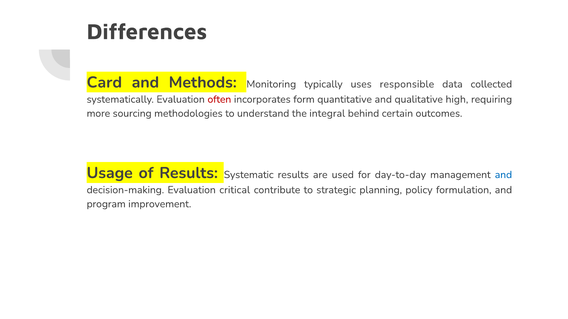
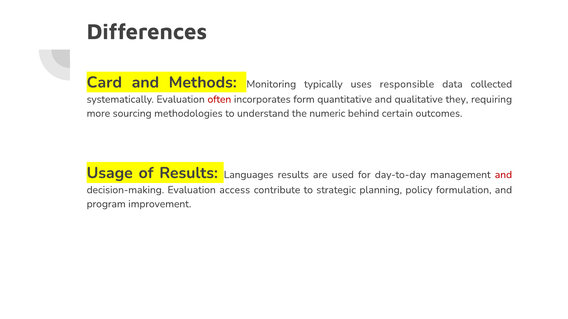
high: high -> they
integral: integral -> numeric
Systematic: Systematic -> Languages
and at (503, 175) colour: blue -> red
critical: critical -> access
